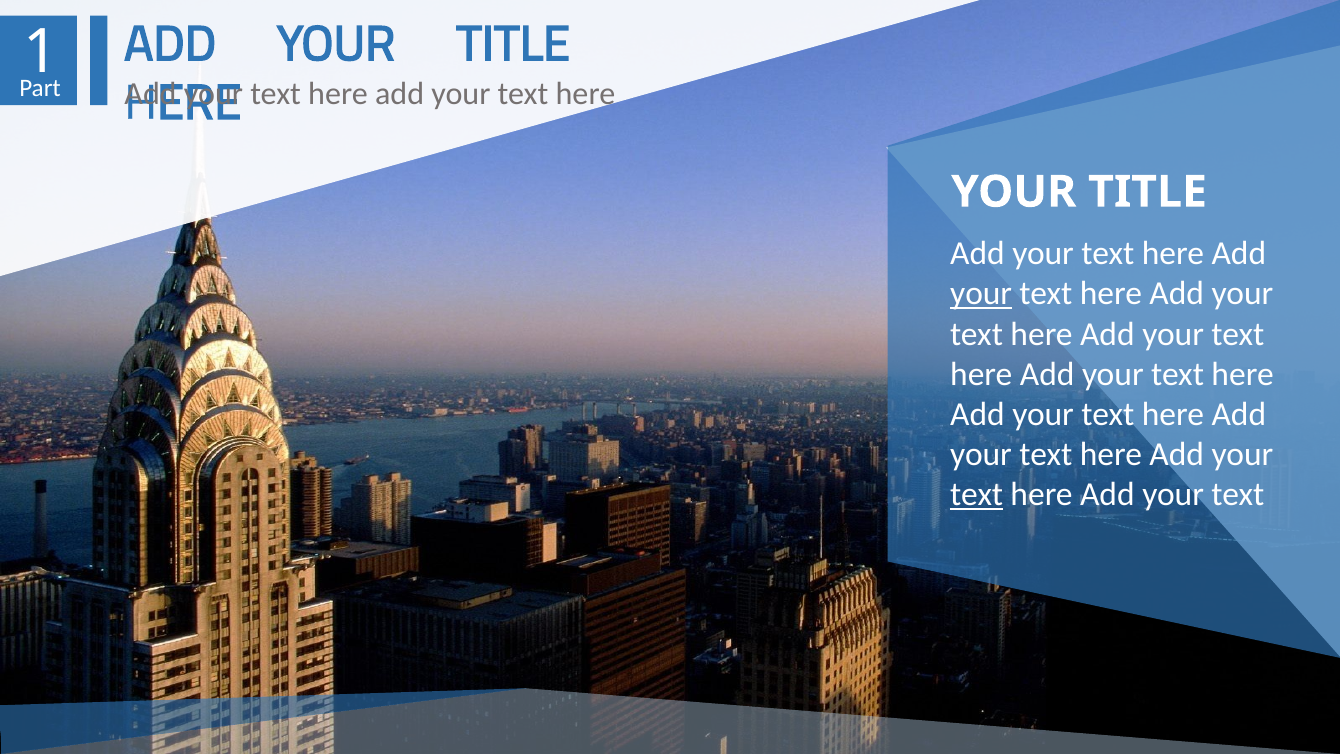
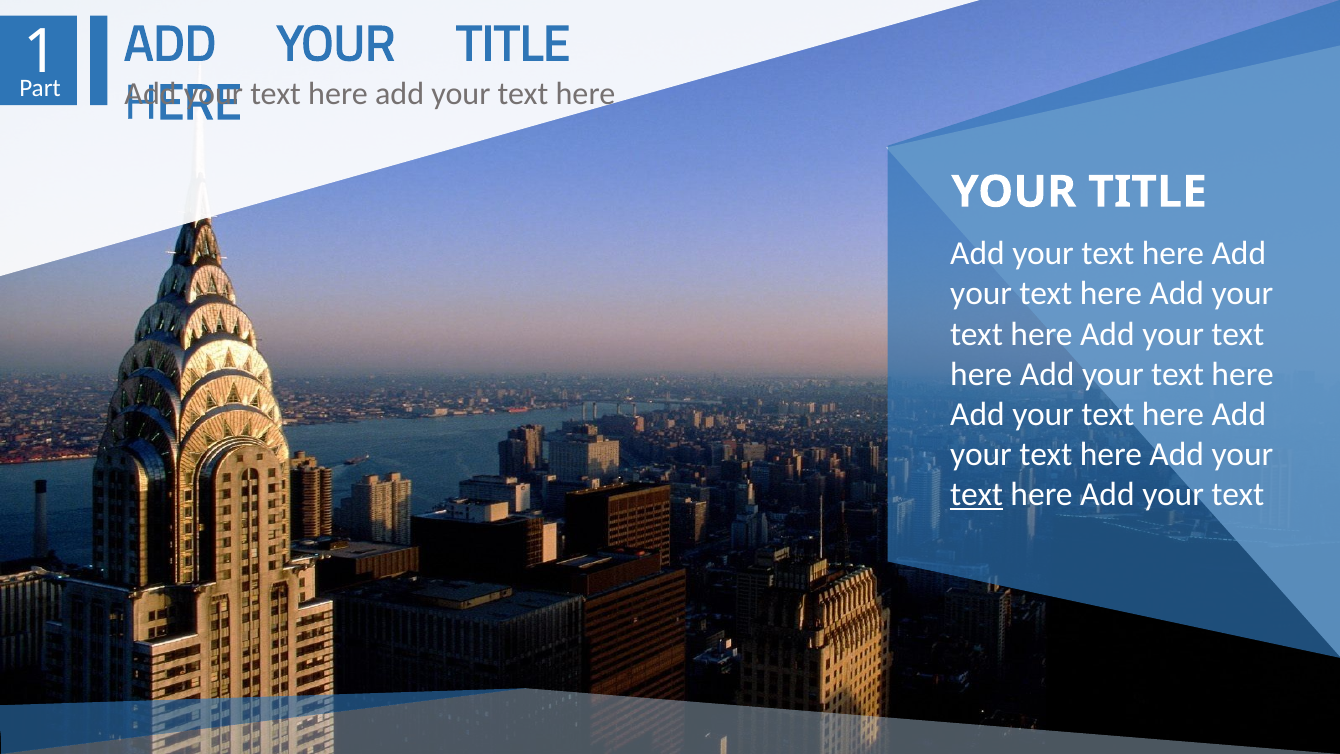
your at (981, 294) underline: present -> none
